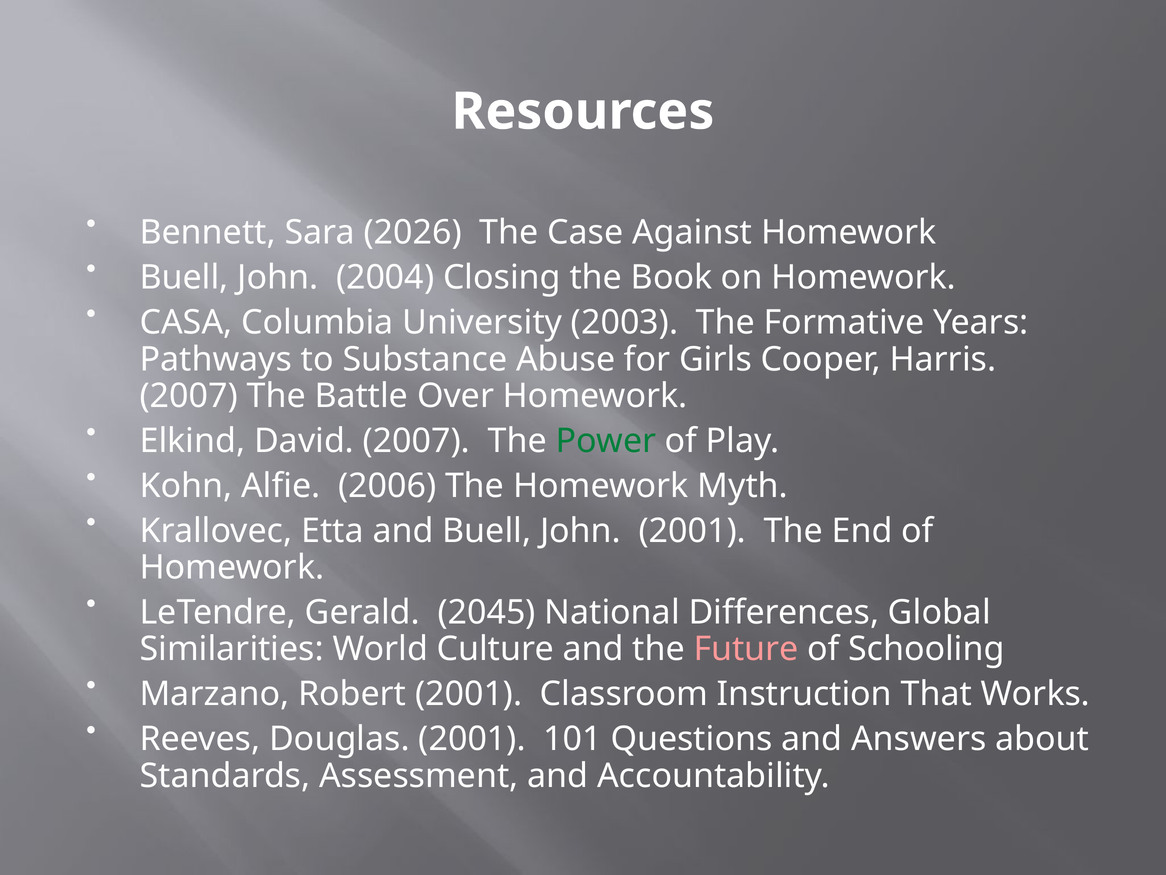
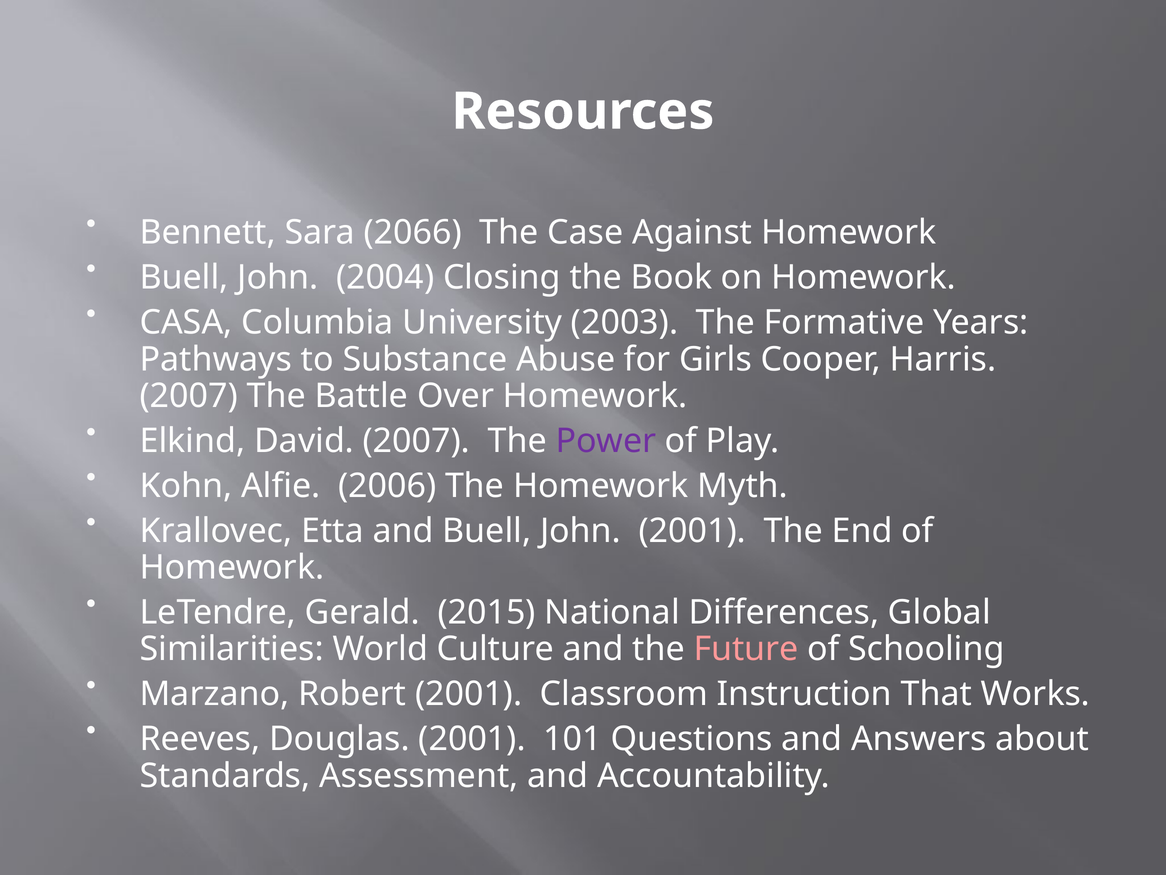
2026: 2026 -> 2066
Power colour: green -> purple
2045: 2045 -> 2015
